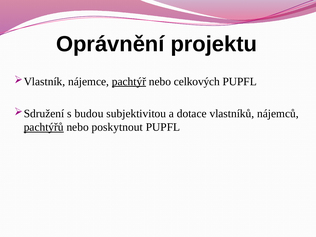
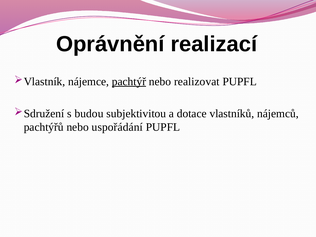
projektu: projektu -> realizací
celkových: celkových -> realizovat
pachtýřů underline: present -> none
poskytnout: poskytnout -> uspořádání
